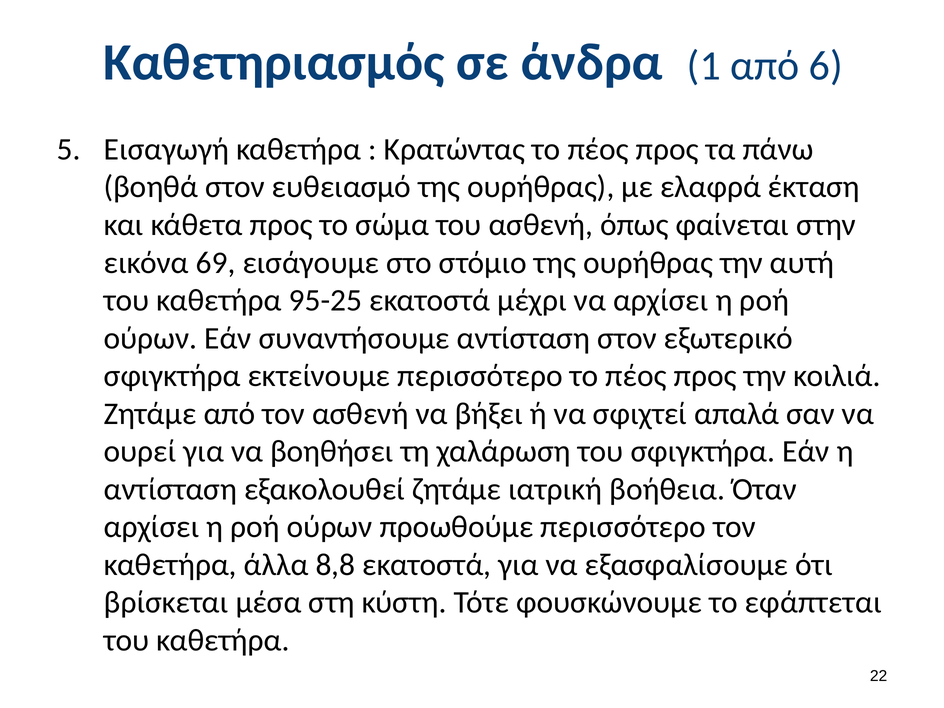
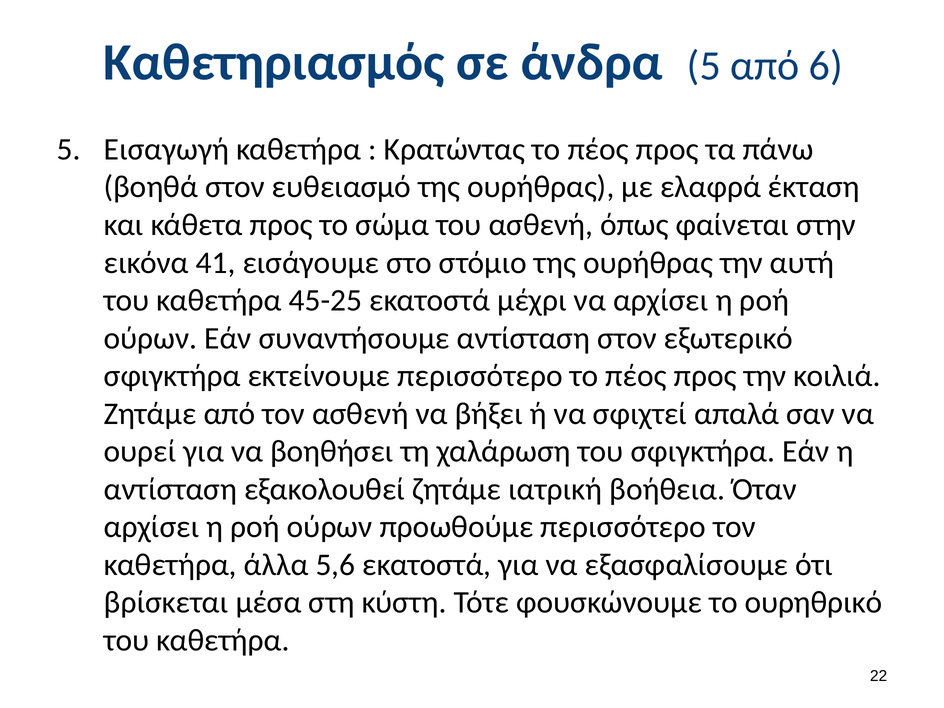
άνδρα 1: 1 -> 5
69: 69 -> 41
95-25: 95-25 -> 45-25
8,8: 8,8 -> 5,6
εφάπτεται: εφάπτεται -> ουρηθρικό
